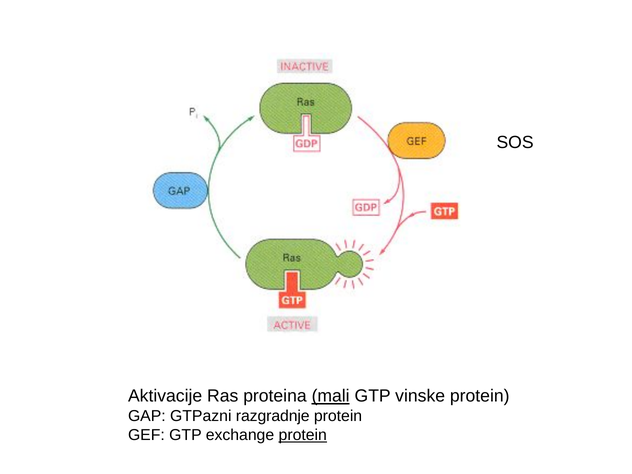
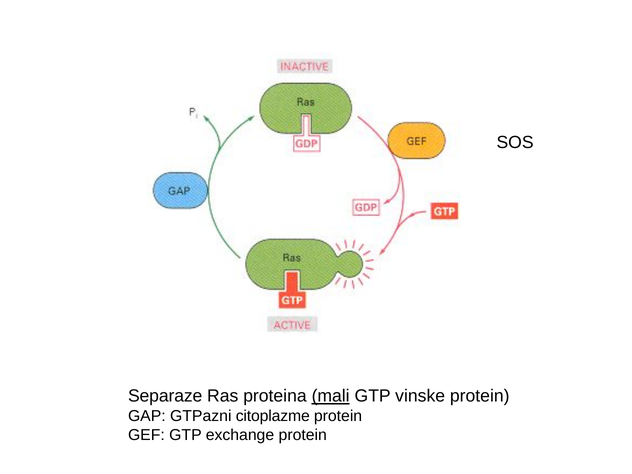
Aktivacije: Aktivacije -> Separaze
razgradnje: razgradnje -> citoplazme
protein at (303, 435) underline: present -> none
